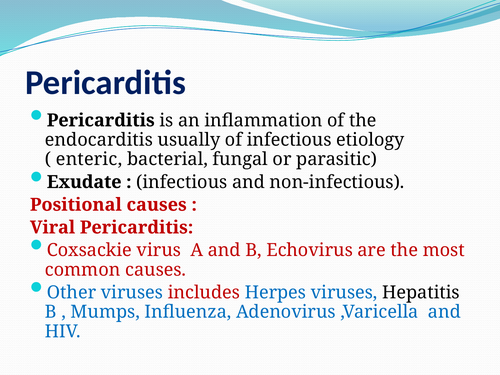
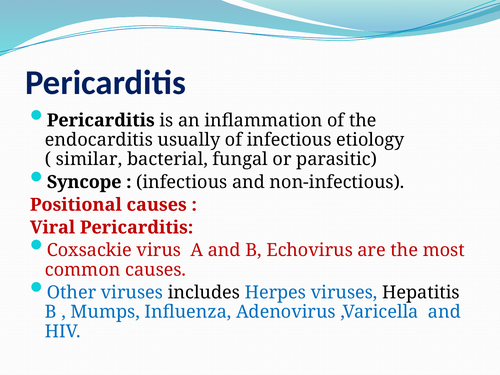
enteric: enteric -> similar
Exudate: Exudate -> Syncope
includes colour: red -> black
